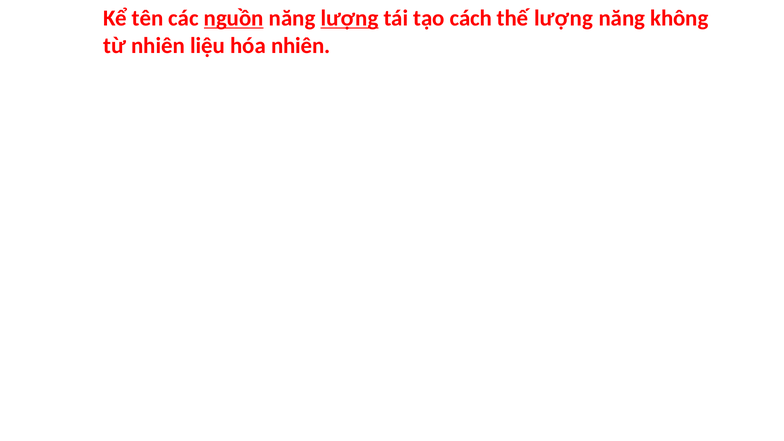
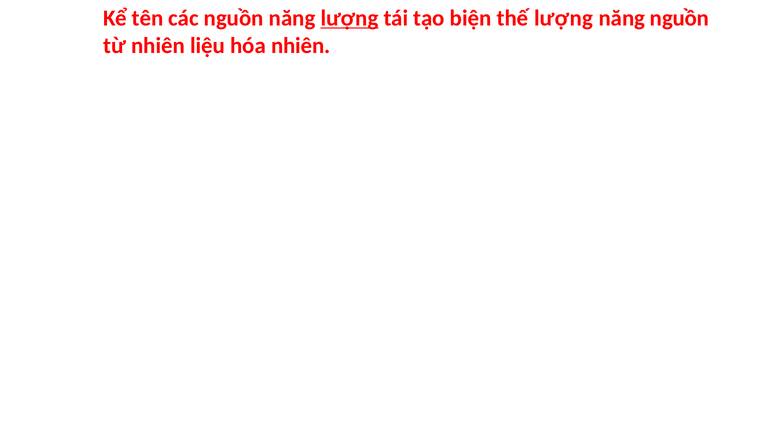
nguồn at (234, 18) underline: present -> none
cách: cách -> biện
năng không: không -> nguồn
